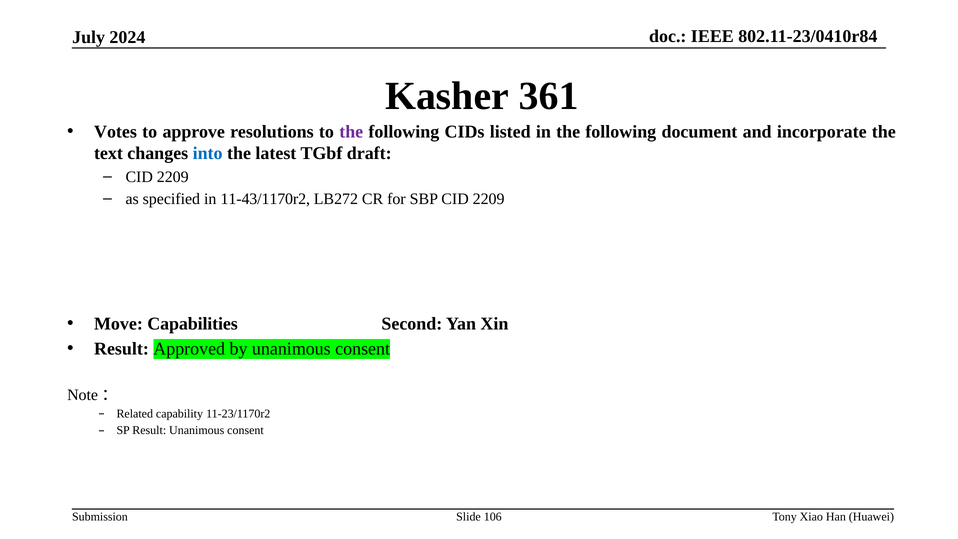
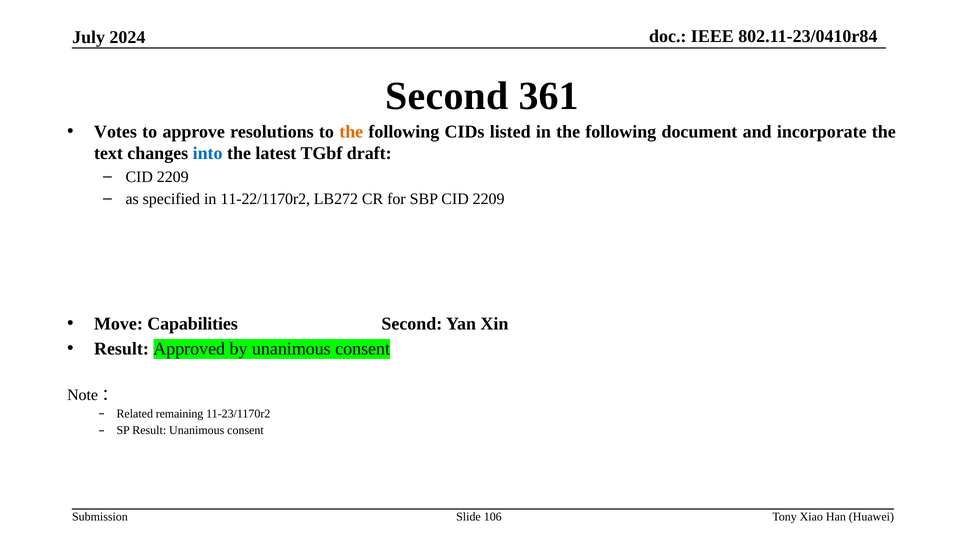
Kasher at (447, 96): Kasher -> Second
the at (351, 132) colour: purple -> orange
11-43/1170r2: 11-43/1170r2 -> 11-22/1170r2
capability: capability -> remaining
